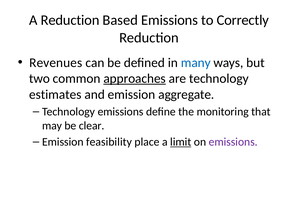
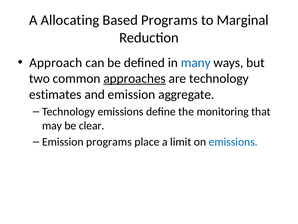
A Reduction: Reduction -> Allocating
Based Emissions: Emissions -> Programs
Correctly: Correctly -> Marginal
Revenues: Revenues -> Approach
Emission feasibility: feasibility -> programs
limit underline: present -> none
emissions at (233, 142) colour: purple -> blue
